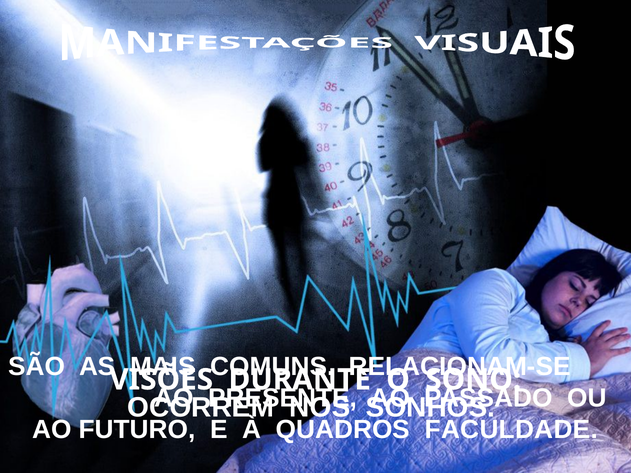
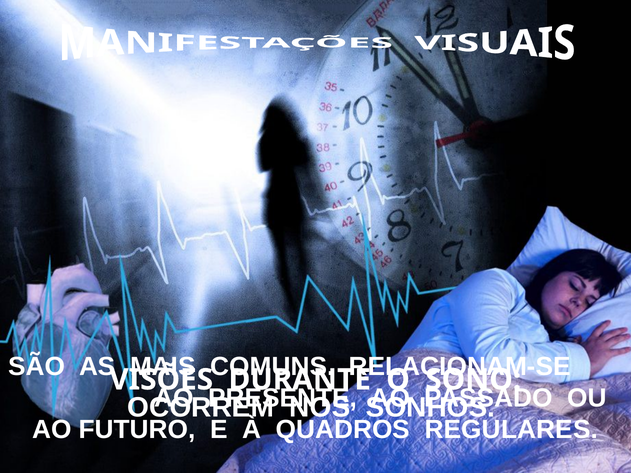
FACULDADE: FACULDADE -> REGULARES
